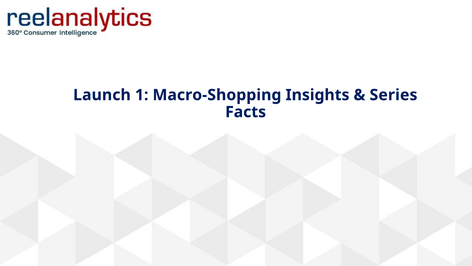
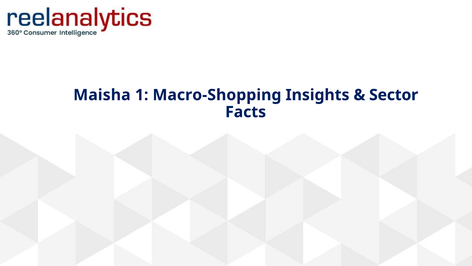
Launch: Launch -> Maisha
Series: Series -> Sector
